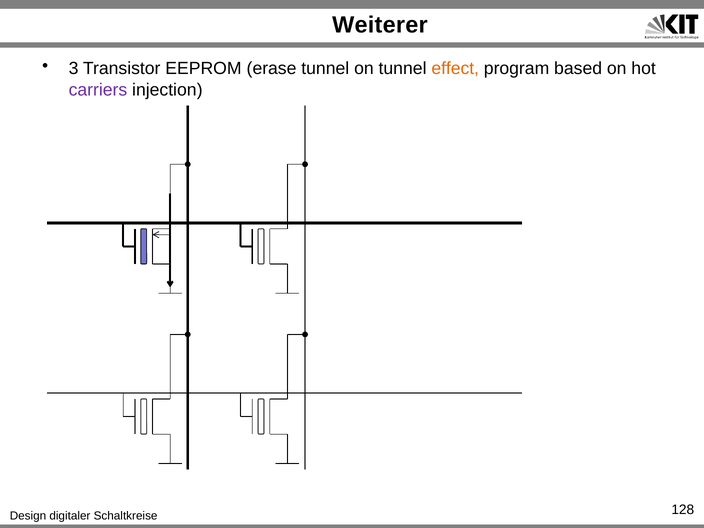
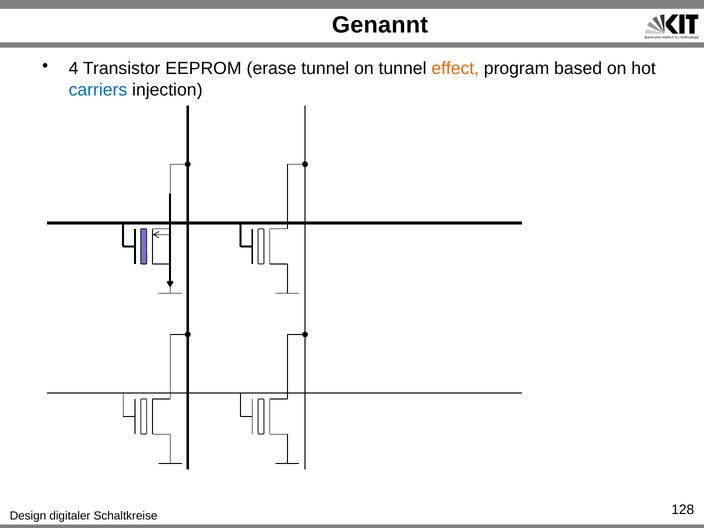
Weiterer: Weiterer -> Genannt
3: 3 -> 4
carriers colour: purple -> blue
